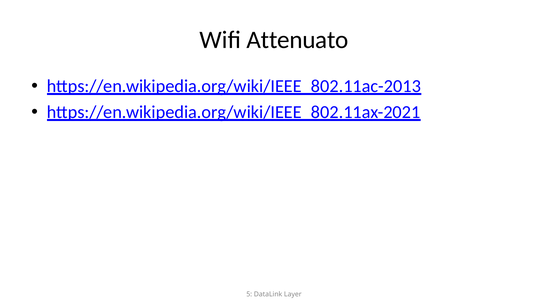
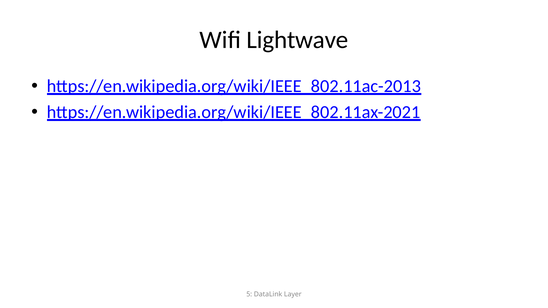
Attenuato: Attenuato -> Lightwave
